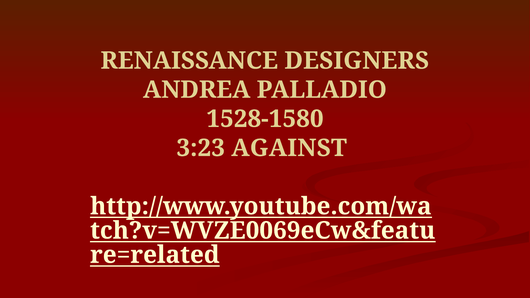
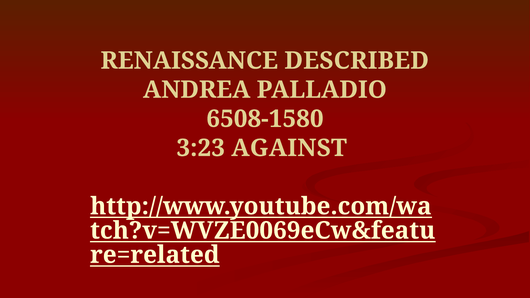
DESIGNERS: DESIGNERS -> DESCRIBED
1528-1580: 1528-1580 -> 6508-1580
